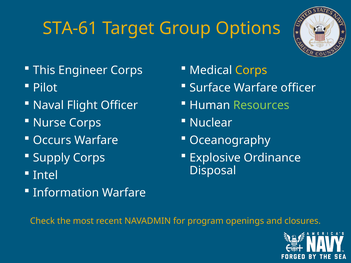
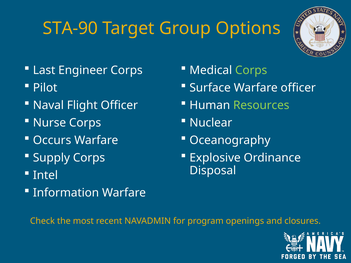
STA-61: STA-61 -> STA-90
This: This -> Last
Corps at (251, 70) colour: yellow -> light green
